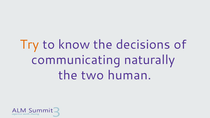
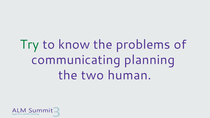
Try colour: orange -> green
decisions: decisions -> problems
naturally: naturally -> planning
